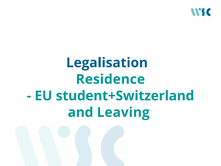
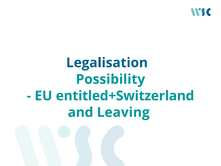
Residence: Residence -> Possibility
student+Switzerland: student+Switzerland -> entitled+Switzerland
